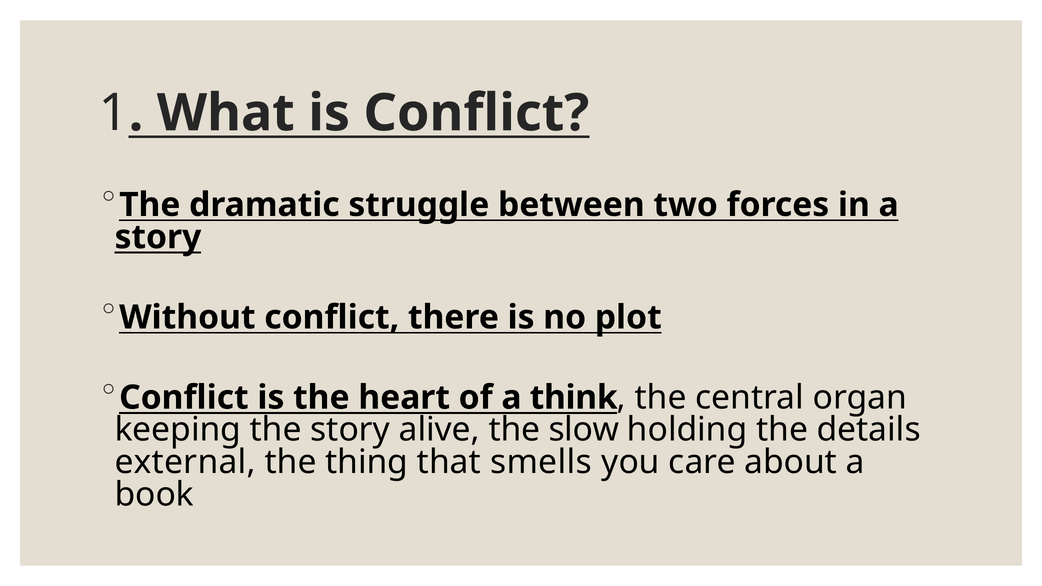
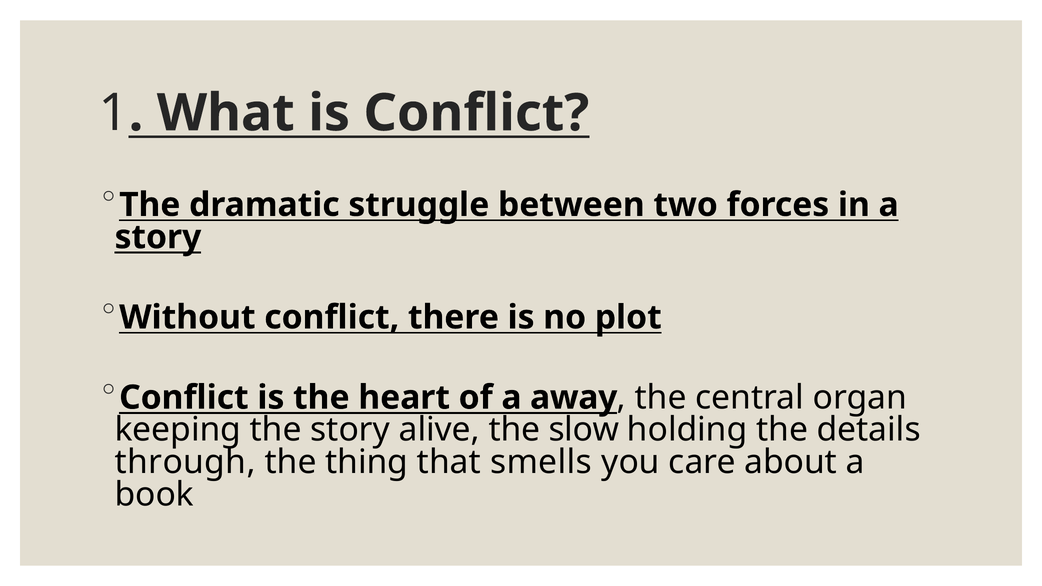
think: think -> away
external: external -> through
